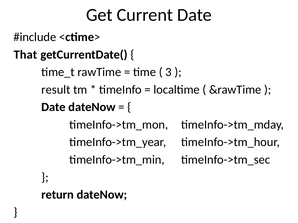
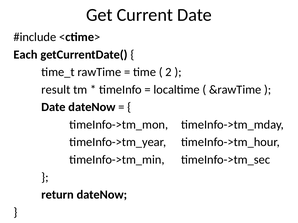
That: That -> Each
3: 3 -> 2
